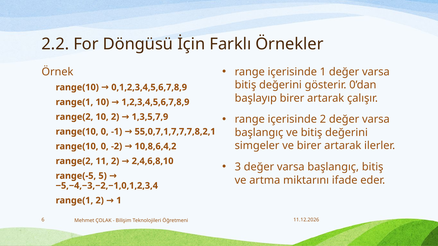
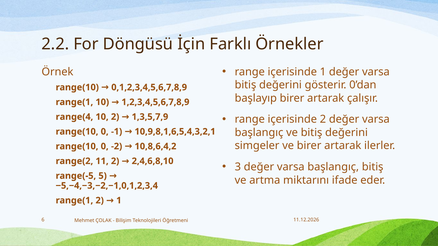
range(2 at (74, 117): range(2 -> range(4
55,0,7,1,7,7,7,8,2,1: 55,0,7,1,7,7,7,8,2,1 -> 10,9,8,1,6,5,4,3,2,1
